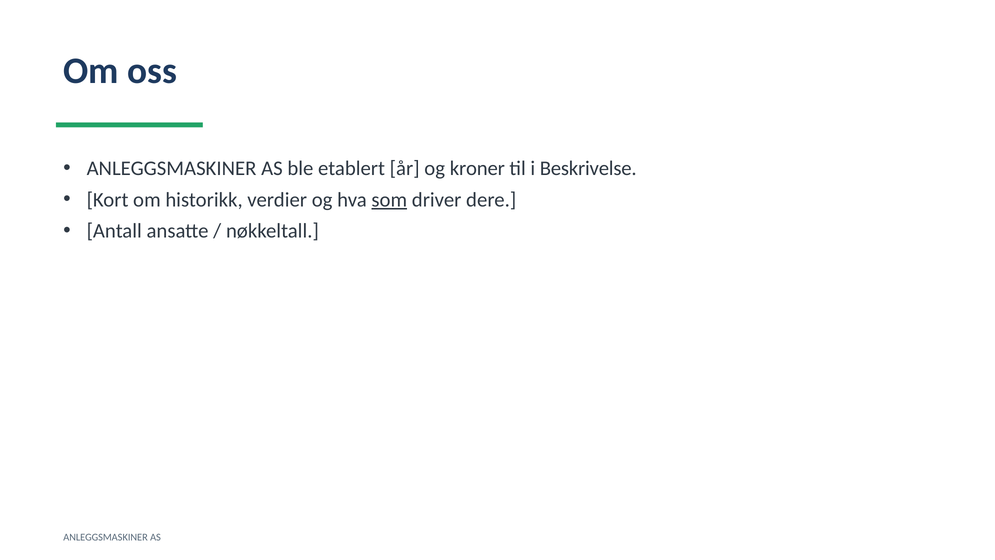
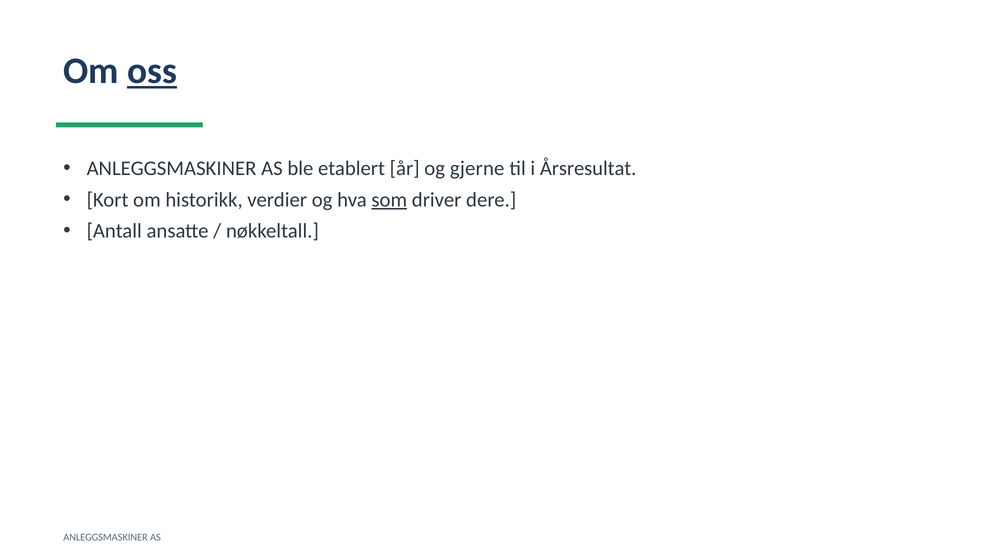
oss underline: none -> present
kroner: kroner -> gjerne
Beskrivelse: Beskrivelse -> Årsresultat
